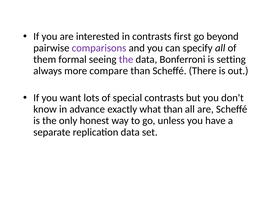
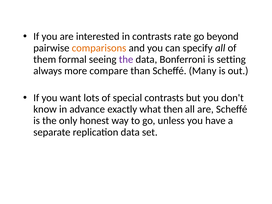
first: first -> rate
comparisons colour: purple -> orange
There: There -> Many
what than: than -> then
